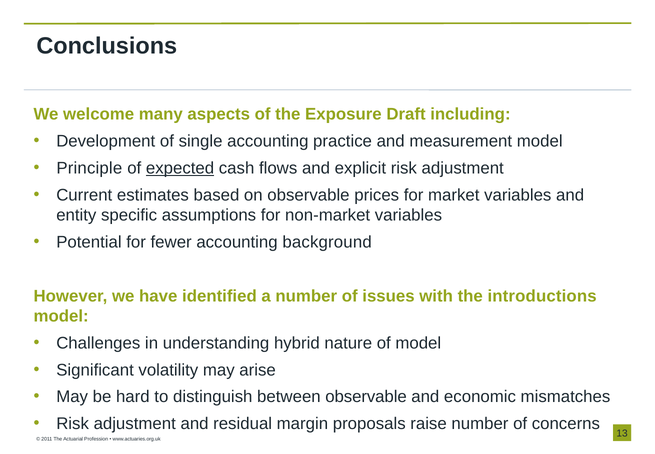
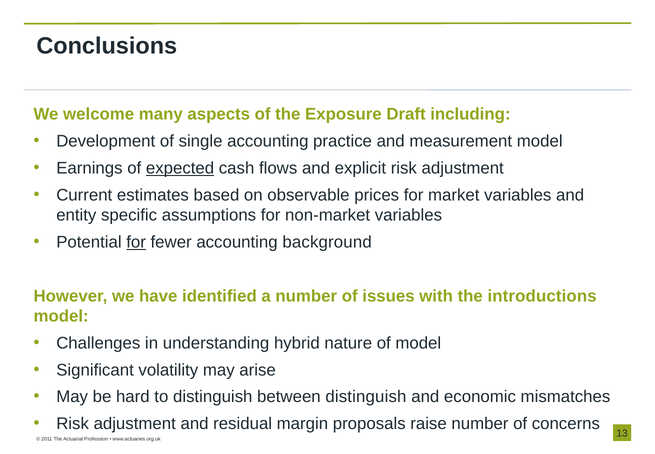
Principle: Principle -> Earnings
for at (136, 242) underline: none -> present
between observable: observable -> distinguish
